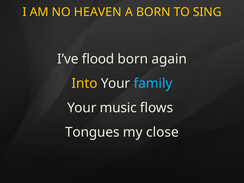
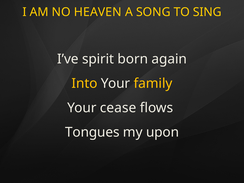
A BORN: BORN -> SONG
flood: flood -> spirit
family colour: light blue -> yellow
music: music -> cease
close: close -> upon
